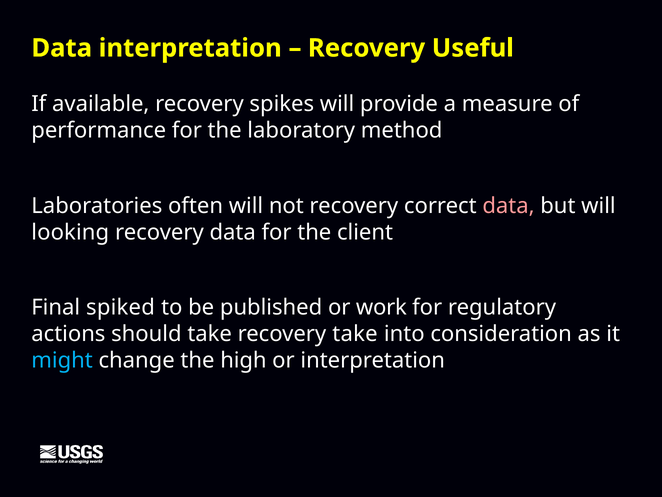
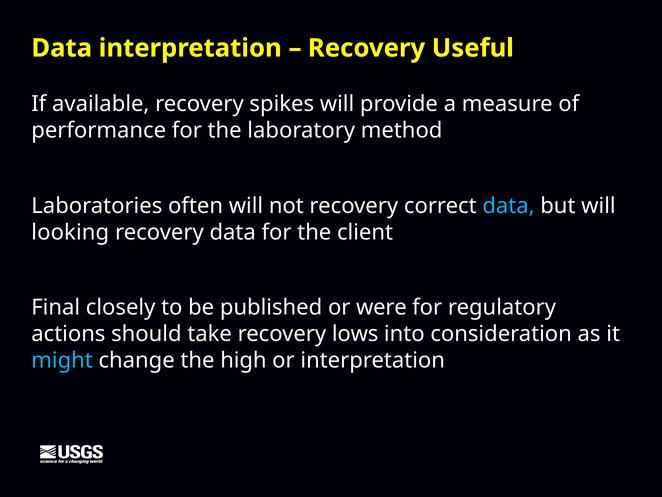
data at (509, 206) colour: pink -> light blue
spiked: spiked -> closely
work: work -> were
recovery take: take -> lows
